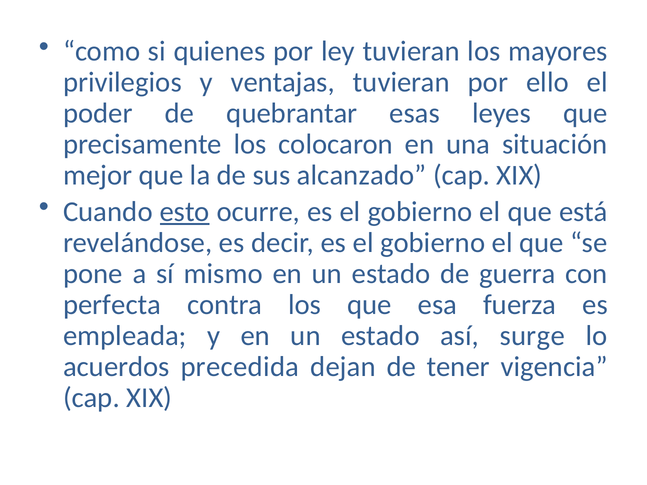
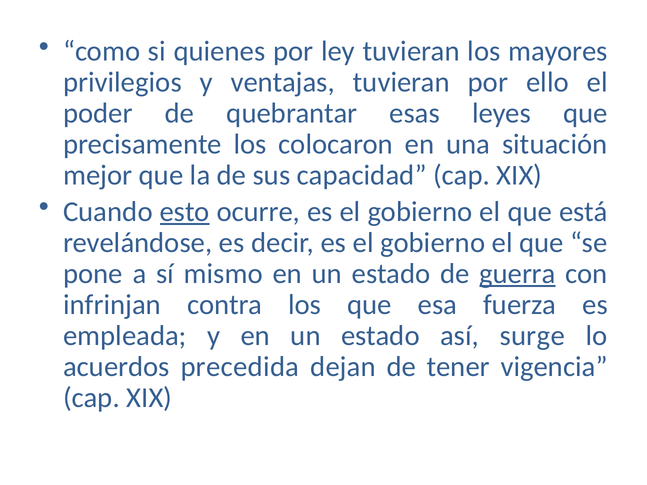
alcanzado: alcanzado -> capacidad
guerra underline: none -> present
perfecta: perfecta -> infrinjan
